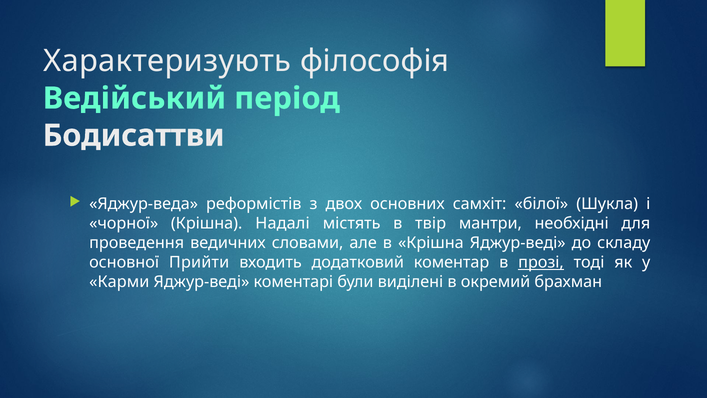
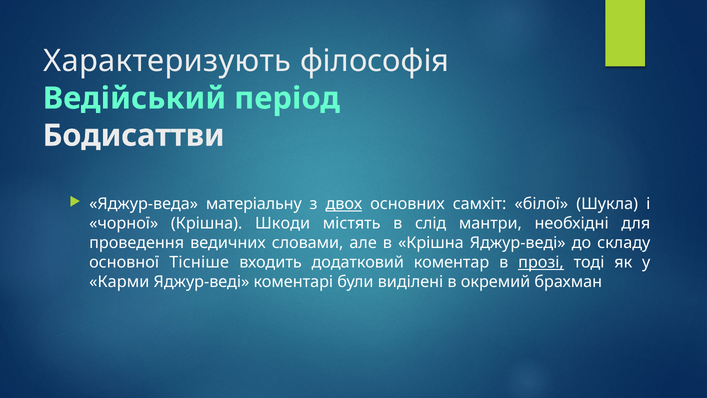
реформістів: реформістів -> матеріальну
двох underline: none -> present
Надалі: Надалі -> Шкоди
твір: твір -> слід
Прийти: Прийти -> Тісніше
